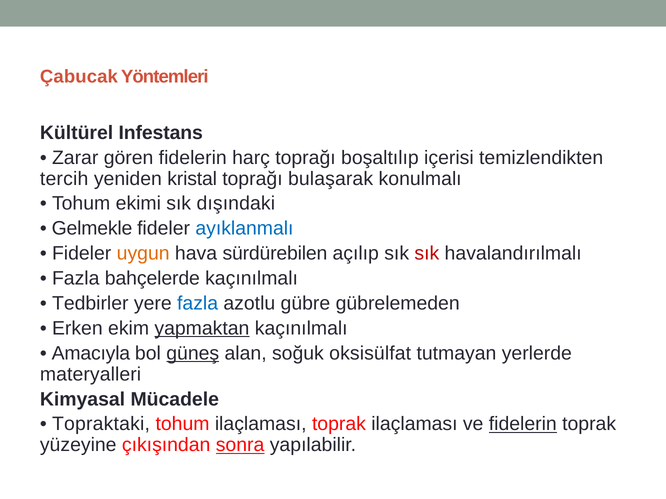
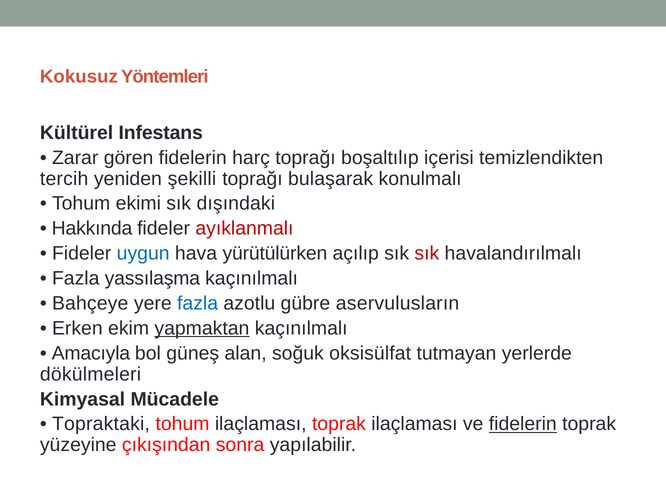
Çabucak: Çabucak -> Kokusuz
kristal: kristal -> şekilli
Gelmekle: Gelmekle -> Hakkında
ayıklanmalı colour: blue -> red
uygun colour: orange -> blue
sürdürebilen: sürdürebilen -> yürütülürken
bahçelerde: bahçelerde -> yassılaşma
Tedbirler: Tedbirler -> Bahçeye
gübrelemeden: gübrelemeden -> aservulusların
güneş underline: present -> none
materyalleri: materyalleri -> dökülmeleri
sonra underline: present -> none
